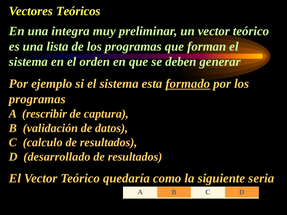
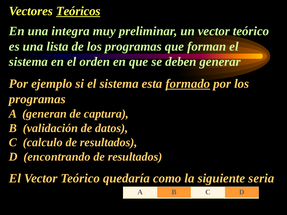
Teóricos underline: none -> present
rescribir: rescribir -> generan
desarrollado: desarrollado -> encontrando
